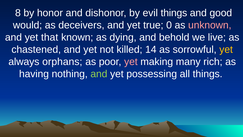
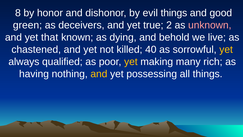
would: would -> green
0: 0 -> 2
14: 14 -> 40
orphans: orphans -> qualified
yet at (131, 62) colour: pink -> yellow
and at (99, 74) colour: light green -> yellow
